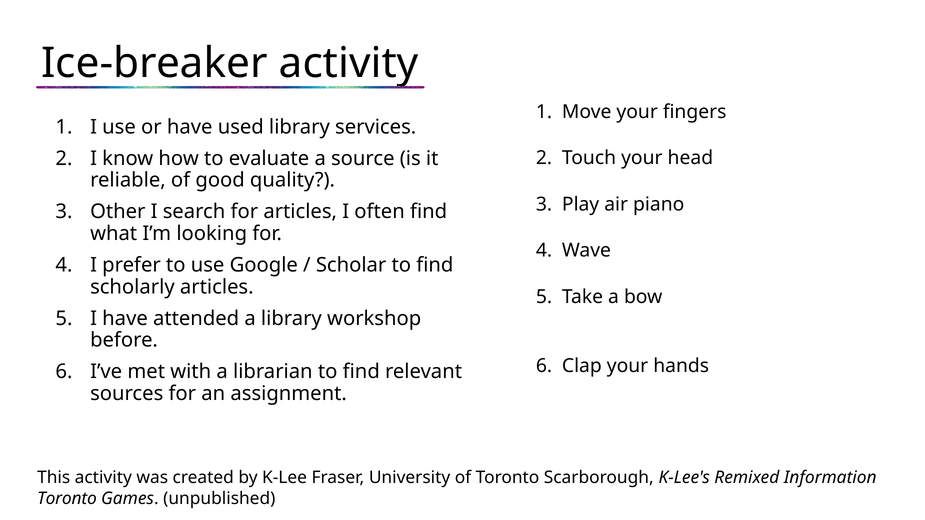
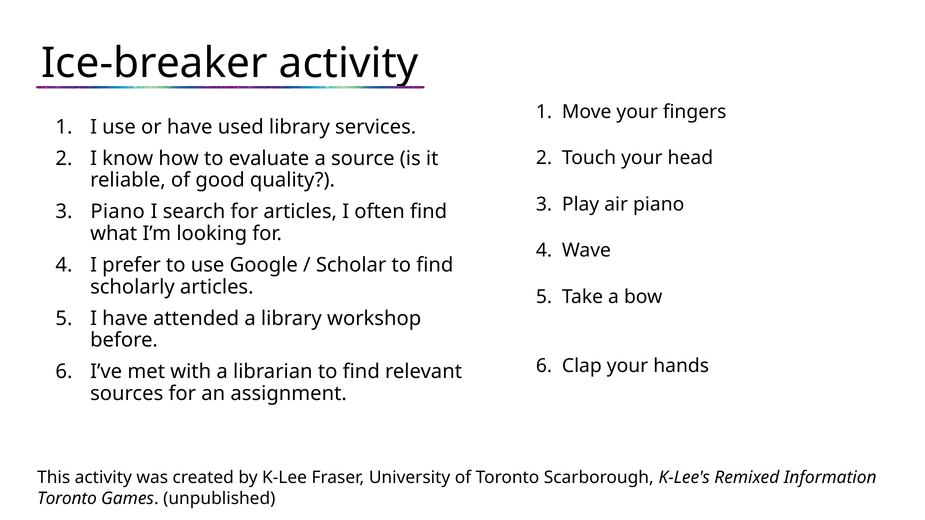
Other at (118, 212): Other -> Piano
